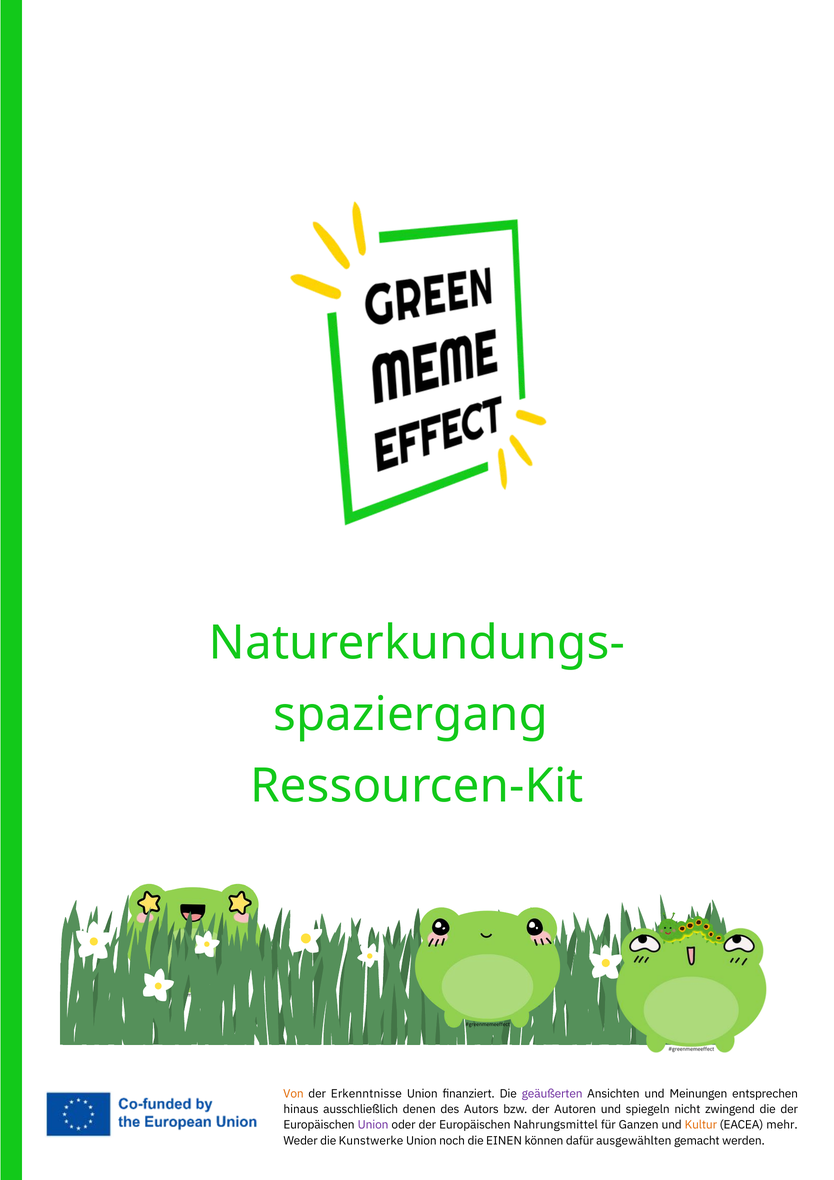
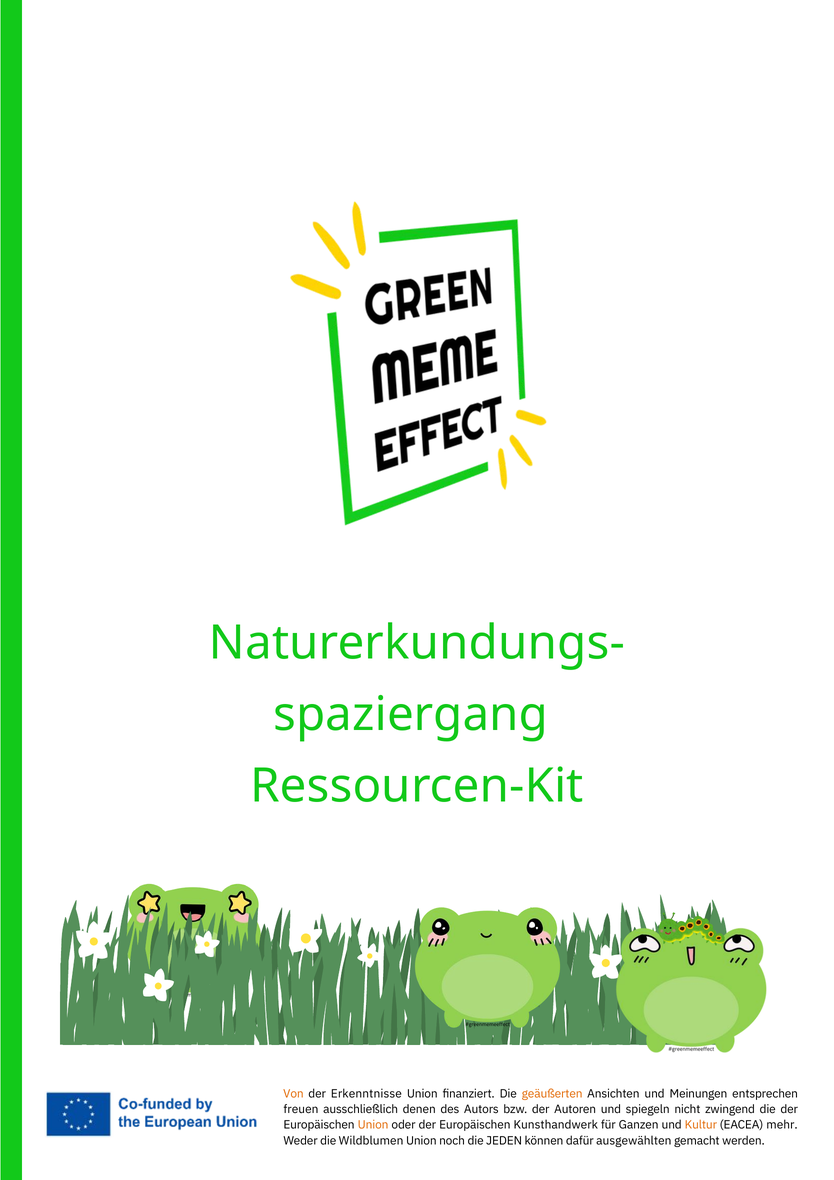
geäußerten colour: purple -> orange
hinaus: hinaus -> freuen
Union at (373, 1125) colour: purple -> orange
Nahrungsmittel: Nahrungsmittel -> Kunsthandwerk
Kunstwerke: Kunstwerke -> Wildblumen
EINEN: EINEN -> JEDEN
